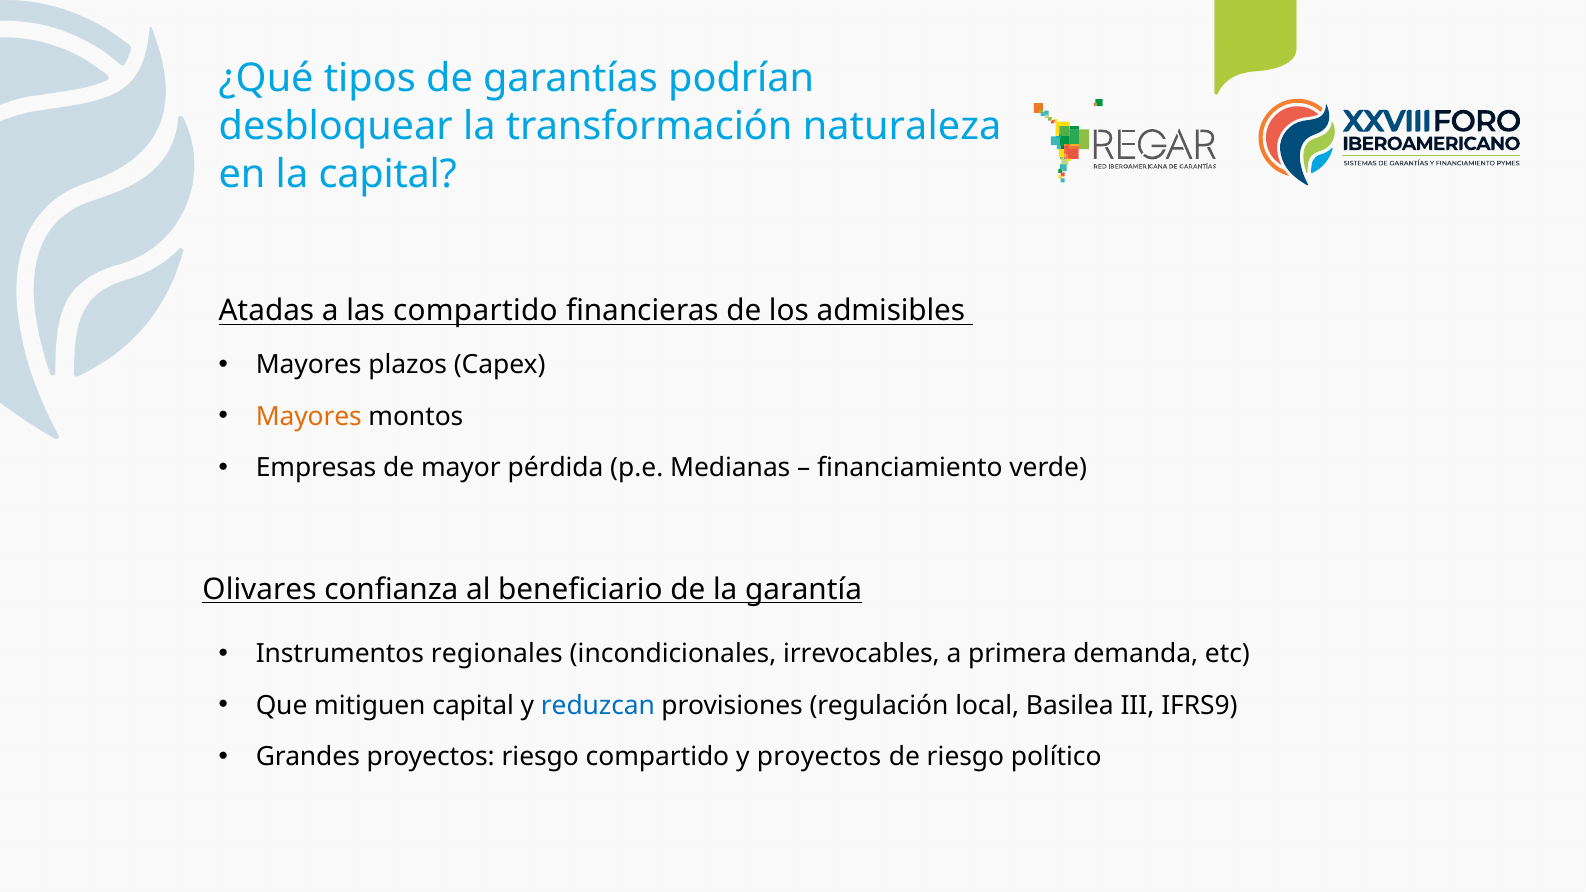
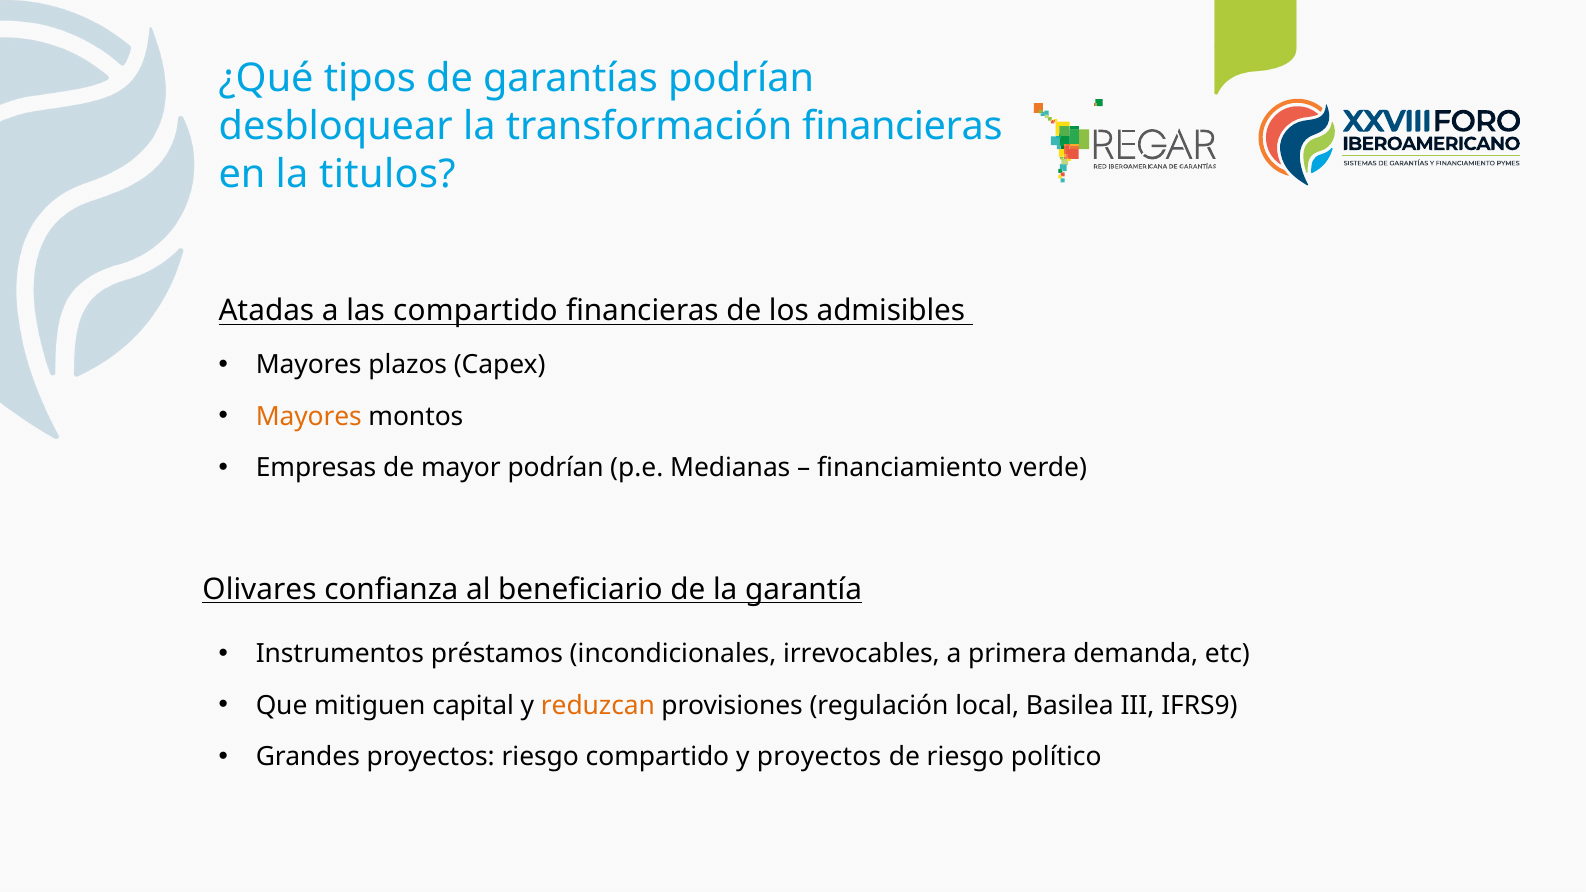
transformación naturaleza: naturaleza -> financieras
la capital: capital -> titulos
mayor pérdida: pérdida -> podrían
regionales: regionales -> préstamos
reduzcan colour: blue -> orange
